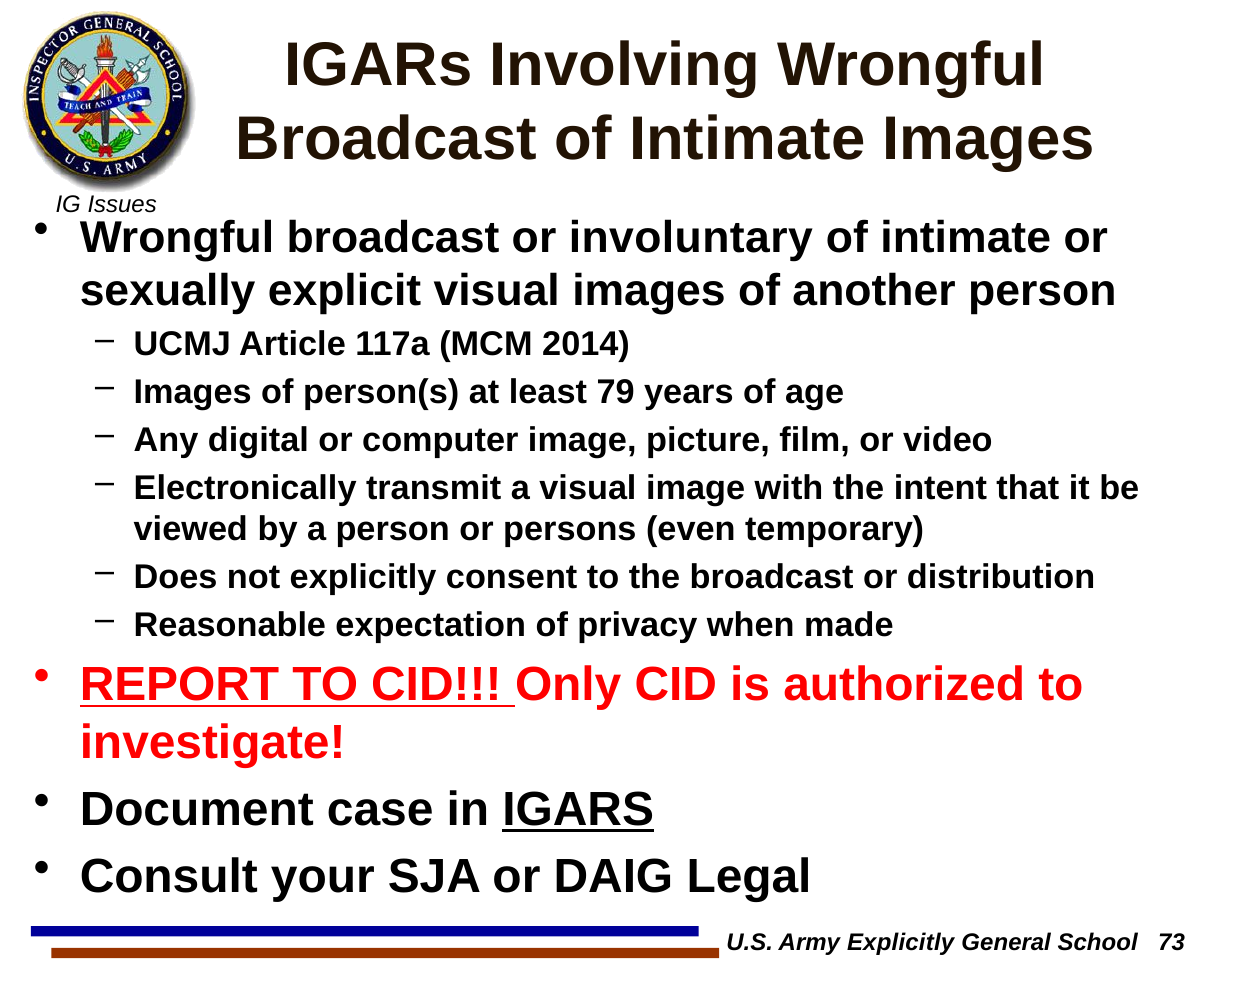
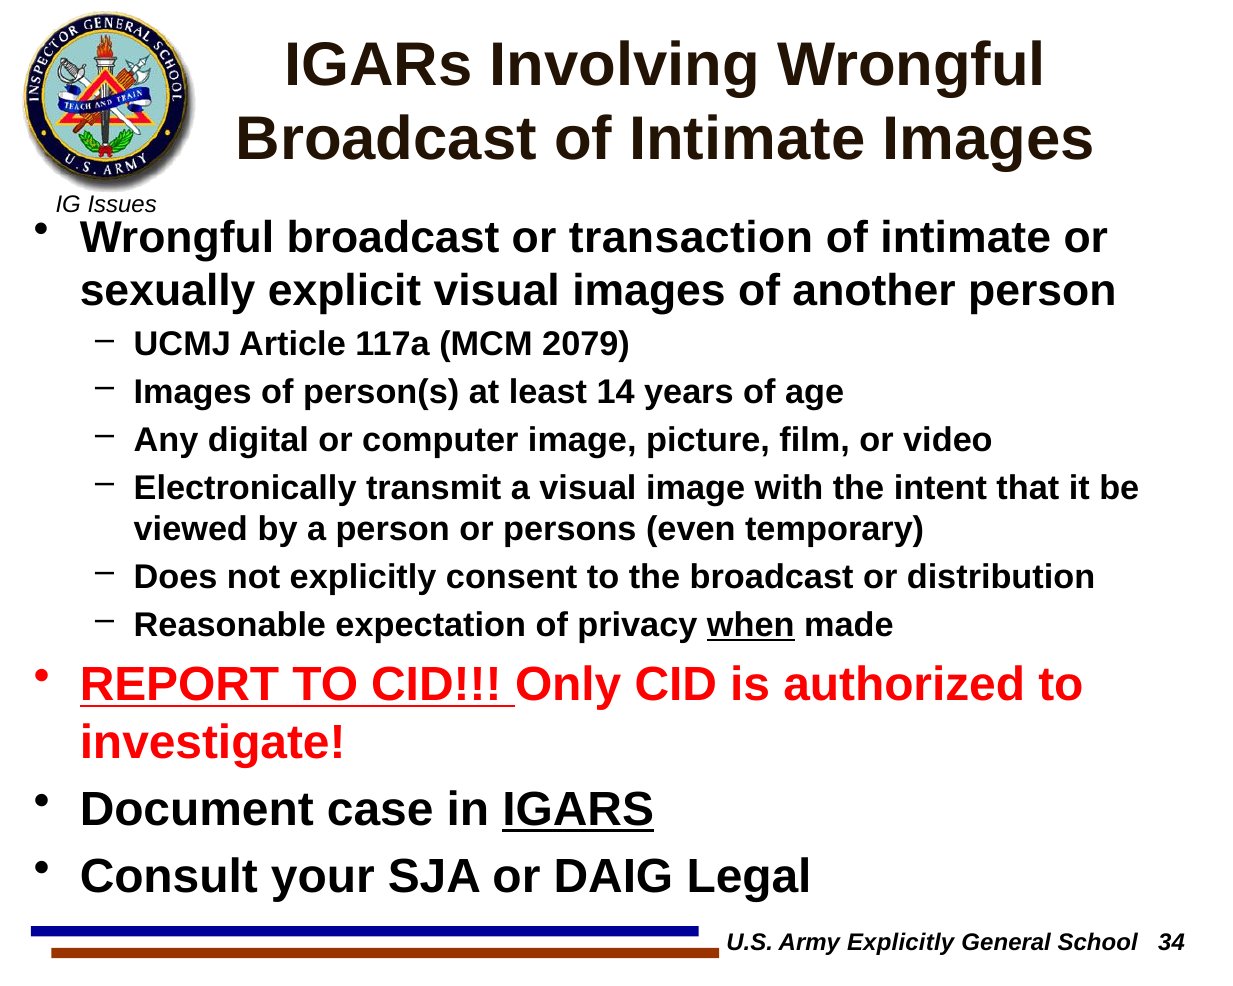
involuntary: involuntary -> transaction
2014: 2014 -> 2079
79: 79 -> 14
when underline: none -> present
73: 73 -> 34
